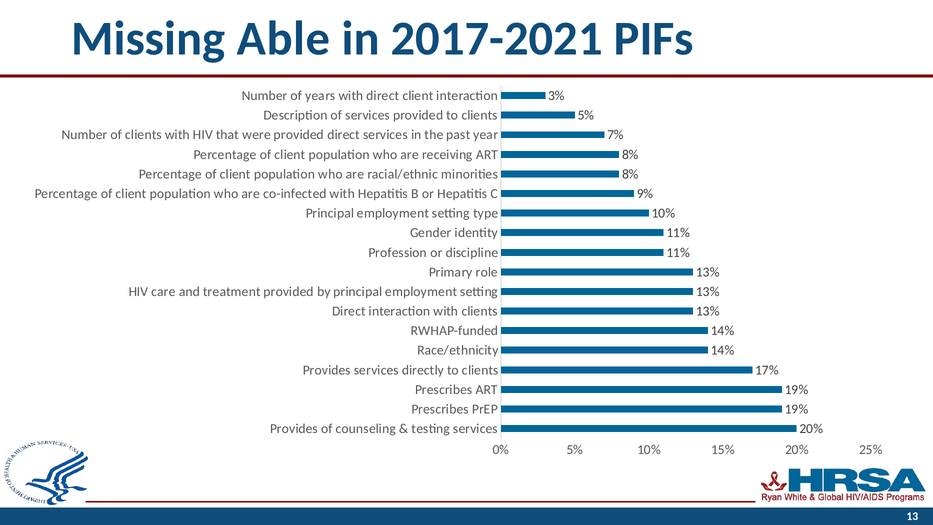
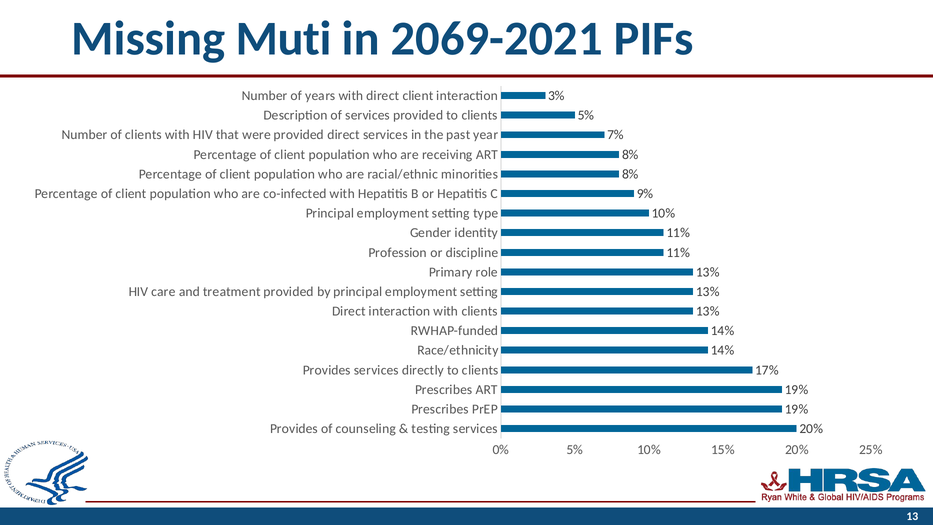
Able: Able -> Muti
2017-2021: 2017-2021 -> 2069-2021
